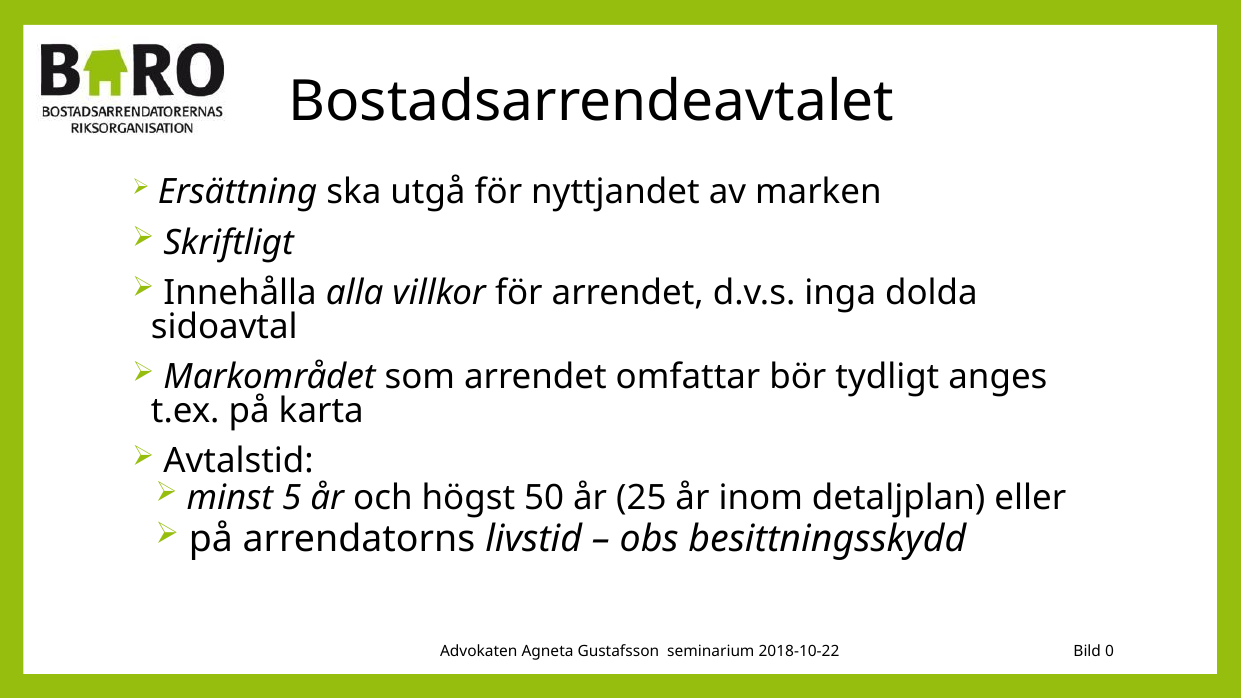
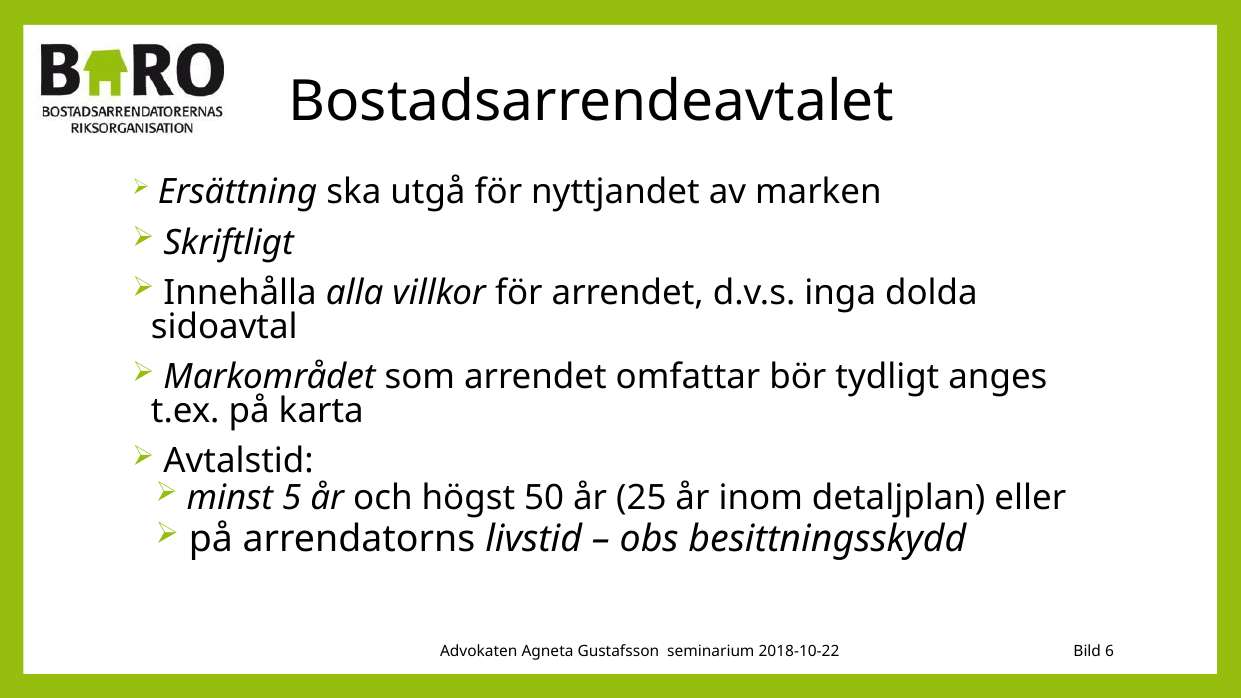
0: 0 -> 6
